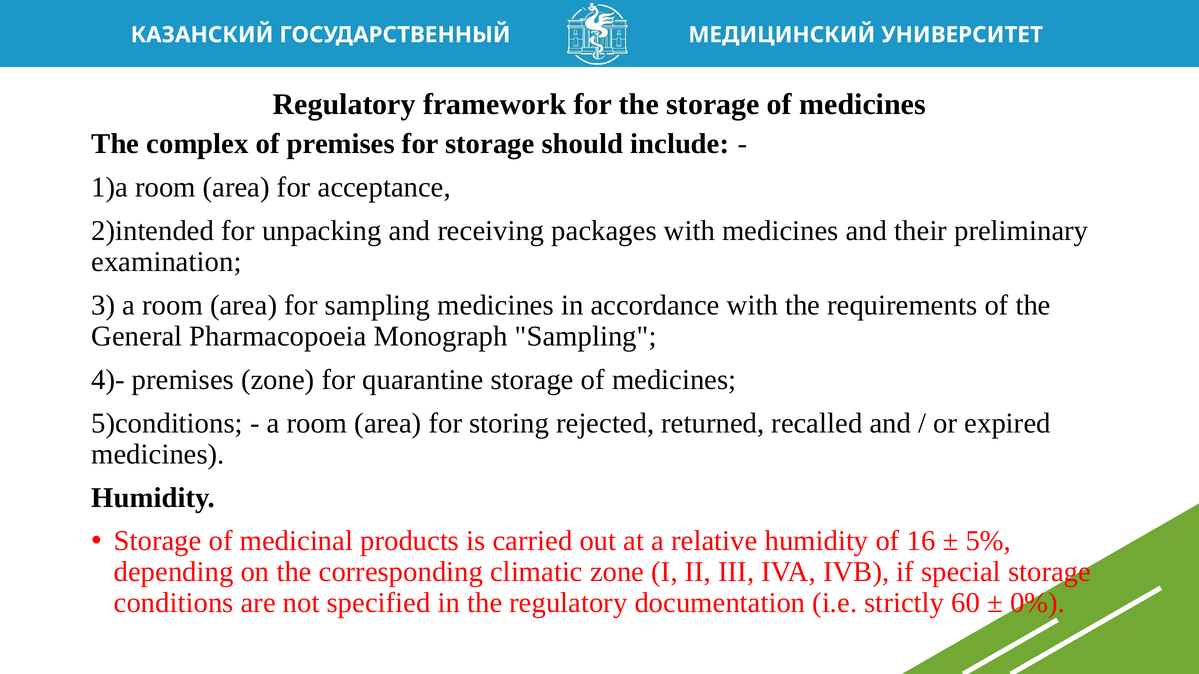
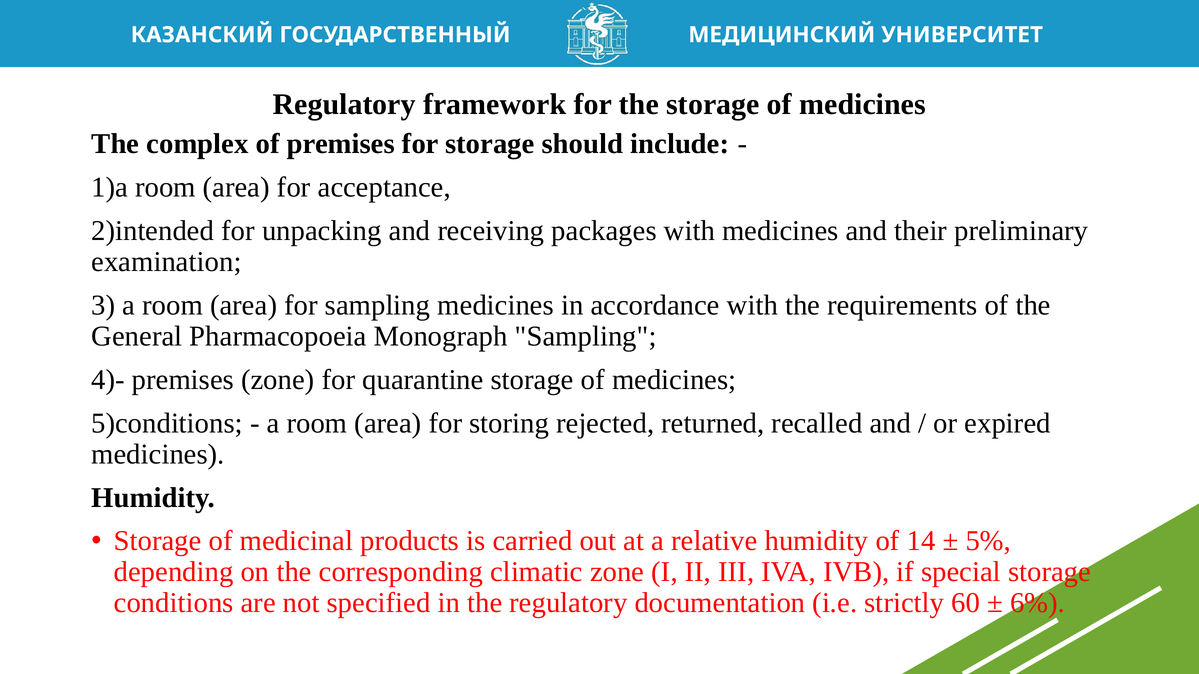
16: 16 -> 14
0%: 0% -> 6%
